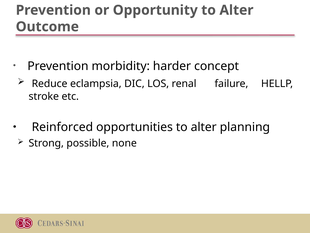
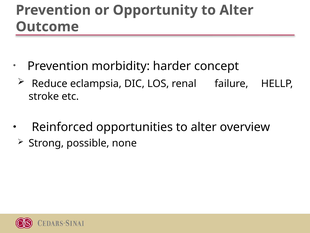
planning: planning -> overview
